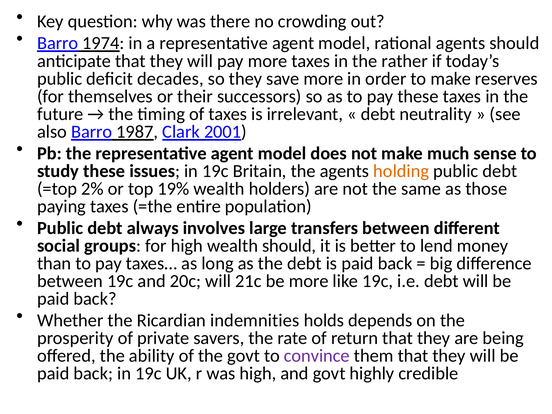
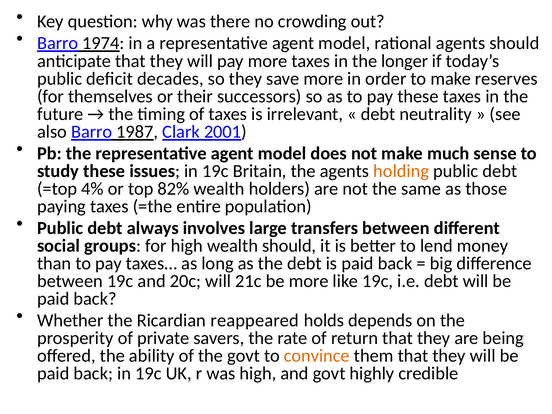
rather: rather -> longer
2%: 2% -> 4%
19%: 19% -> 82%
indemnities: indemnities -> reappeared
convince colour: purple -> orange
